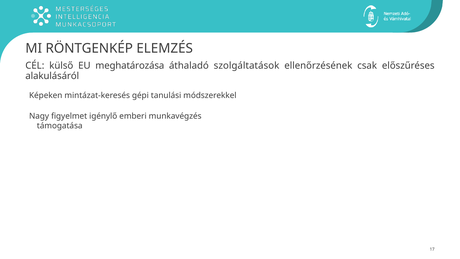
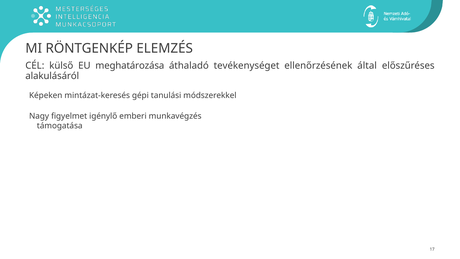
szolgáltatások: szolgáltatások -> tevékenységet
csak: csak -> által
